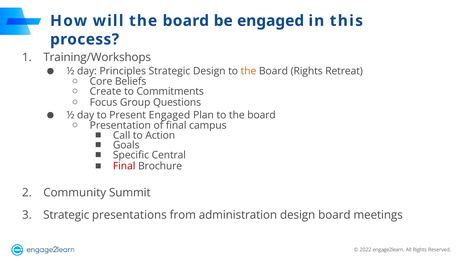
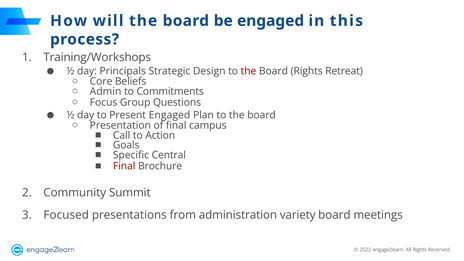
Principles: Principles -> Principals
the at (248, 71) colour: orange -> red
Create: Create -> Admin
Strategic at (66, 215): Strategic -> Focused
administration design: design -> variety
